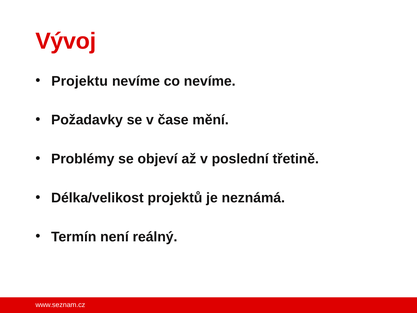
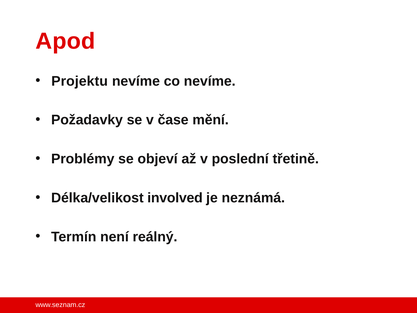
Vývoj: Vývoj -> Apod
projektů: projektů -> involved
